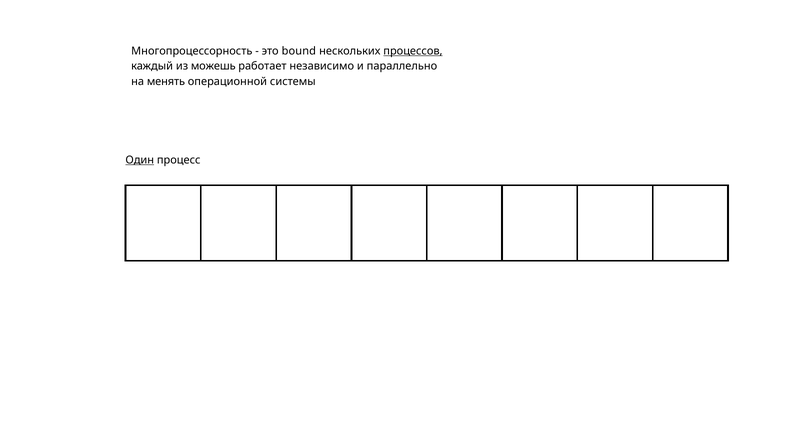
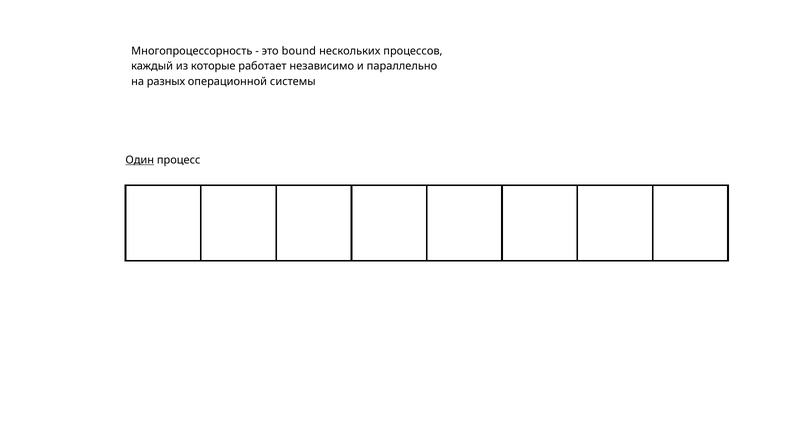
процессов underline: present -> none
можешь: можешь -> которые
менять: менять -> разных
